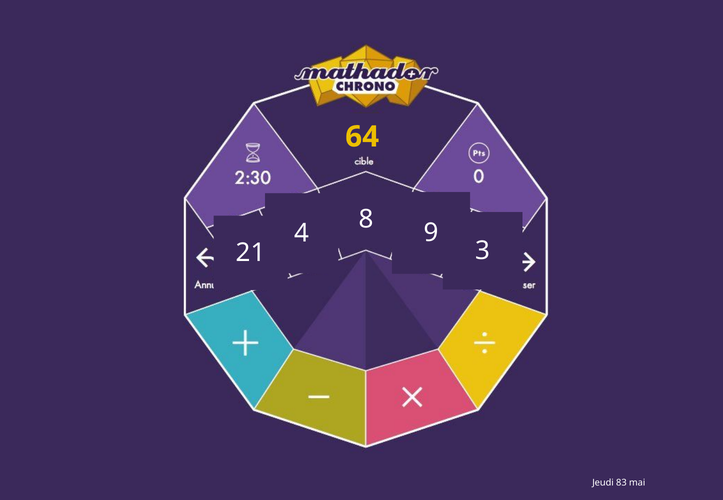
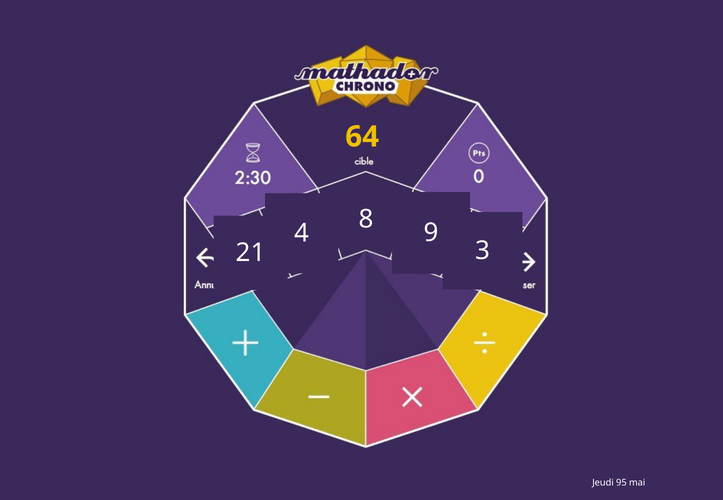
83: 83 -> 95
